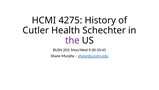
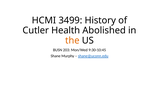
4275: 4275 -> 3499
Schechter: Schechter -> Abolished
the colour: purple -> orange
